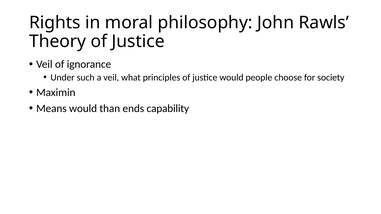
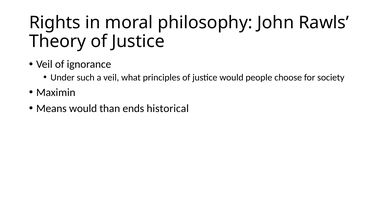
capability: capability -> historical
